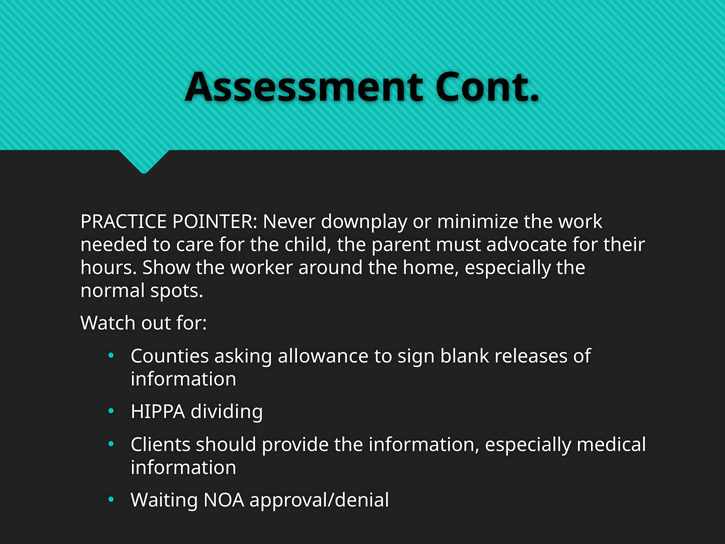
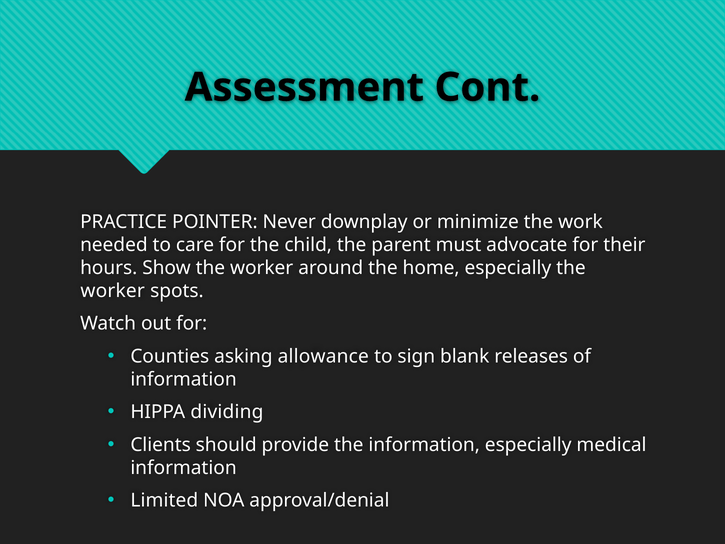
normal at (113, 291): normal -> worker
Waiting: Waiting -> Limited
